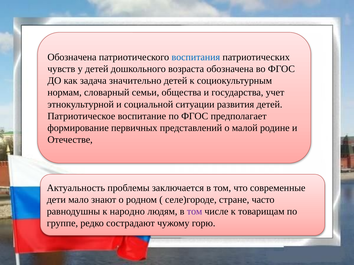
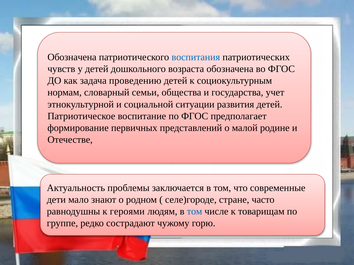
значительно: значительно -> проведению
народно: народно -> героями
том at (195, 212) colour: purple -> blue
